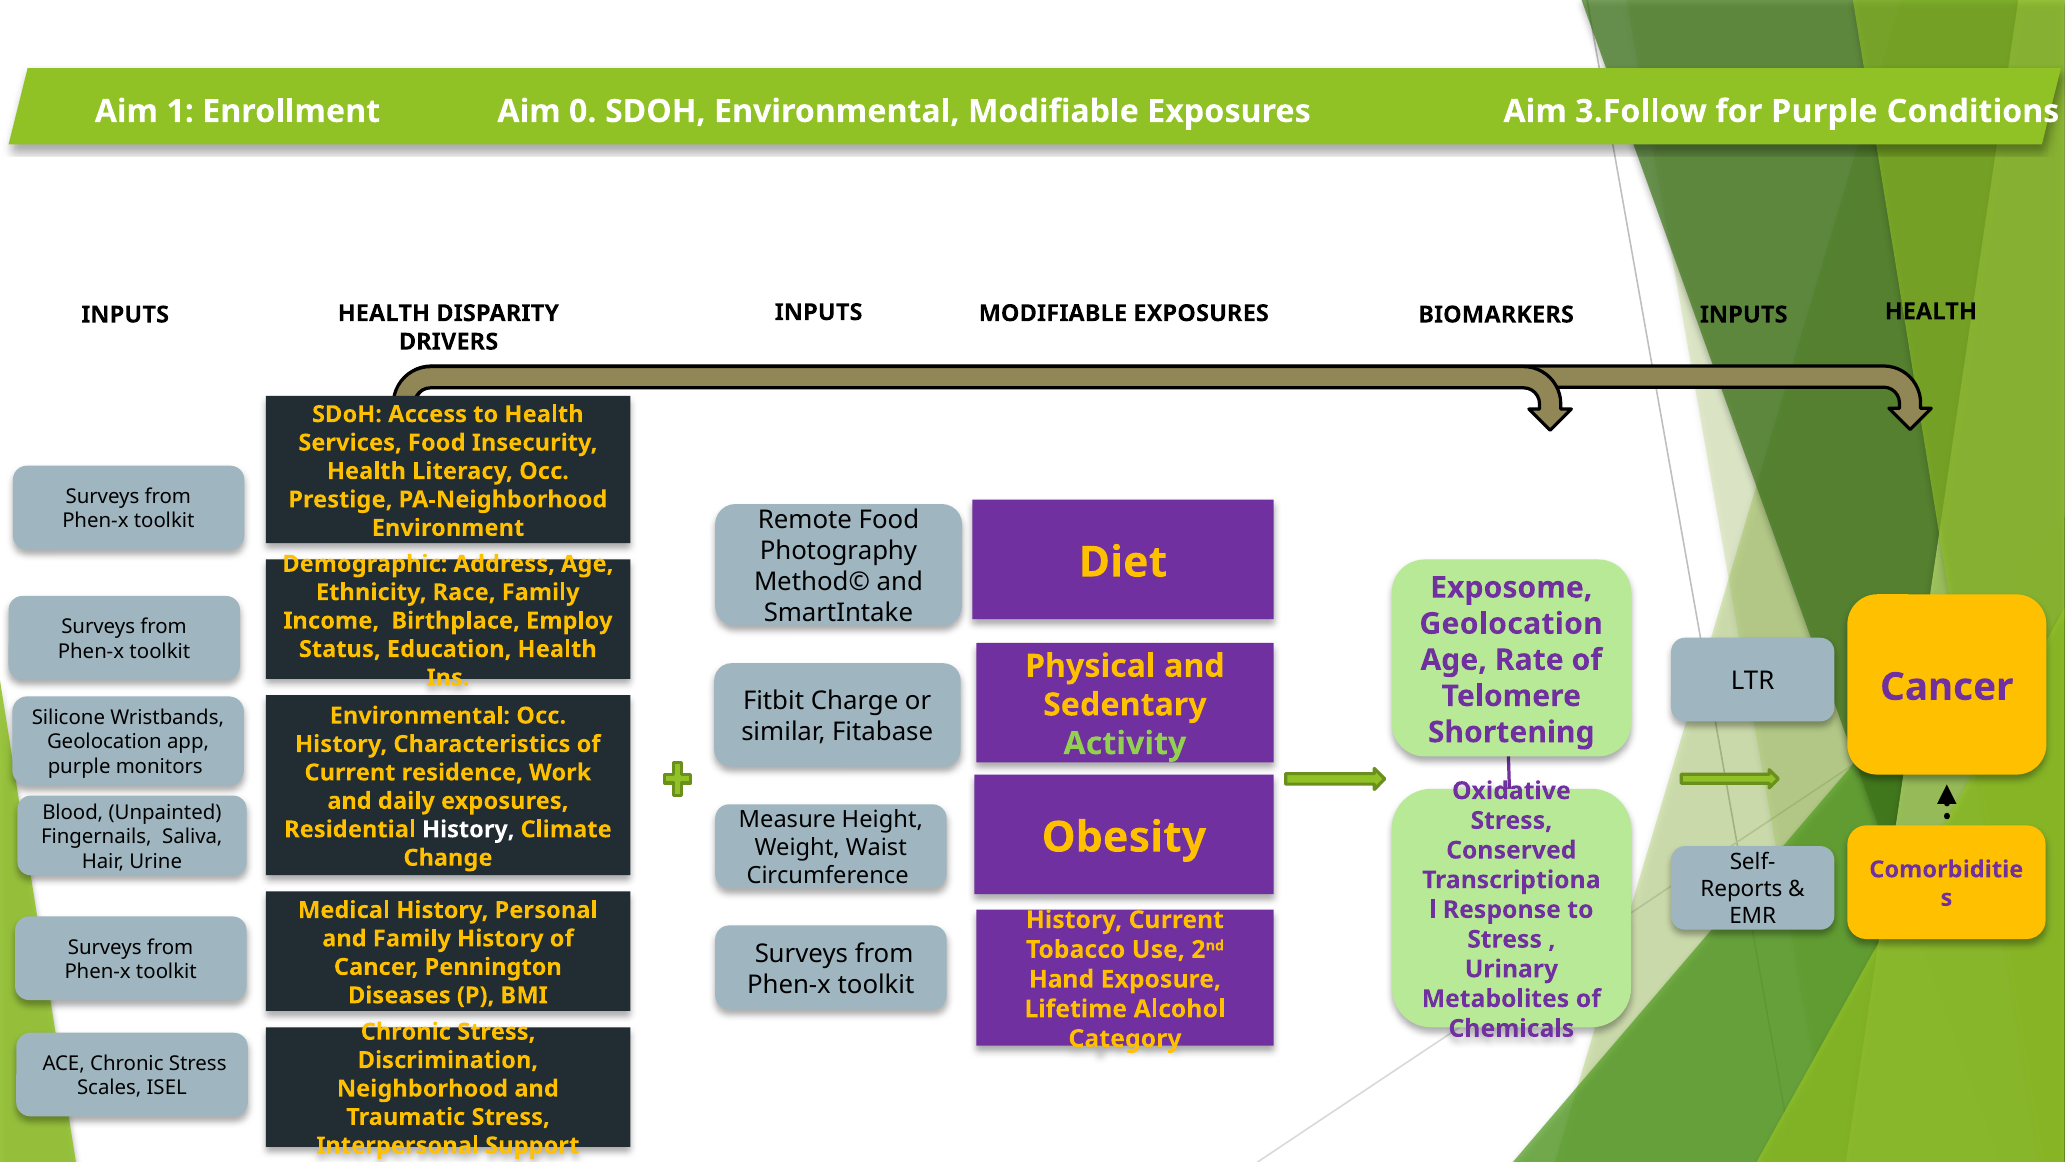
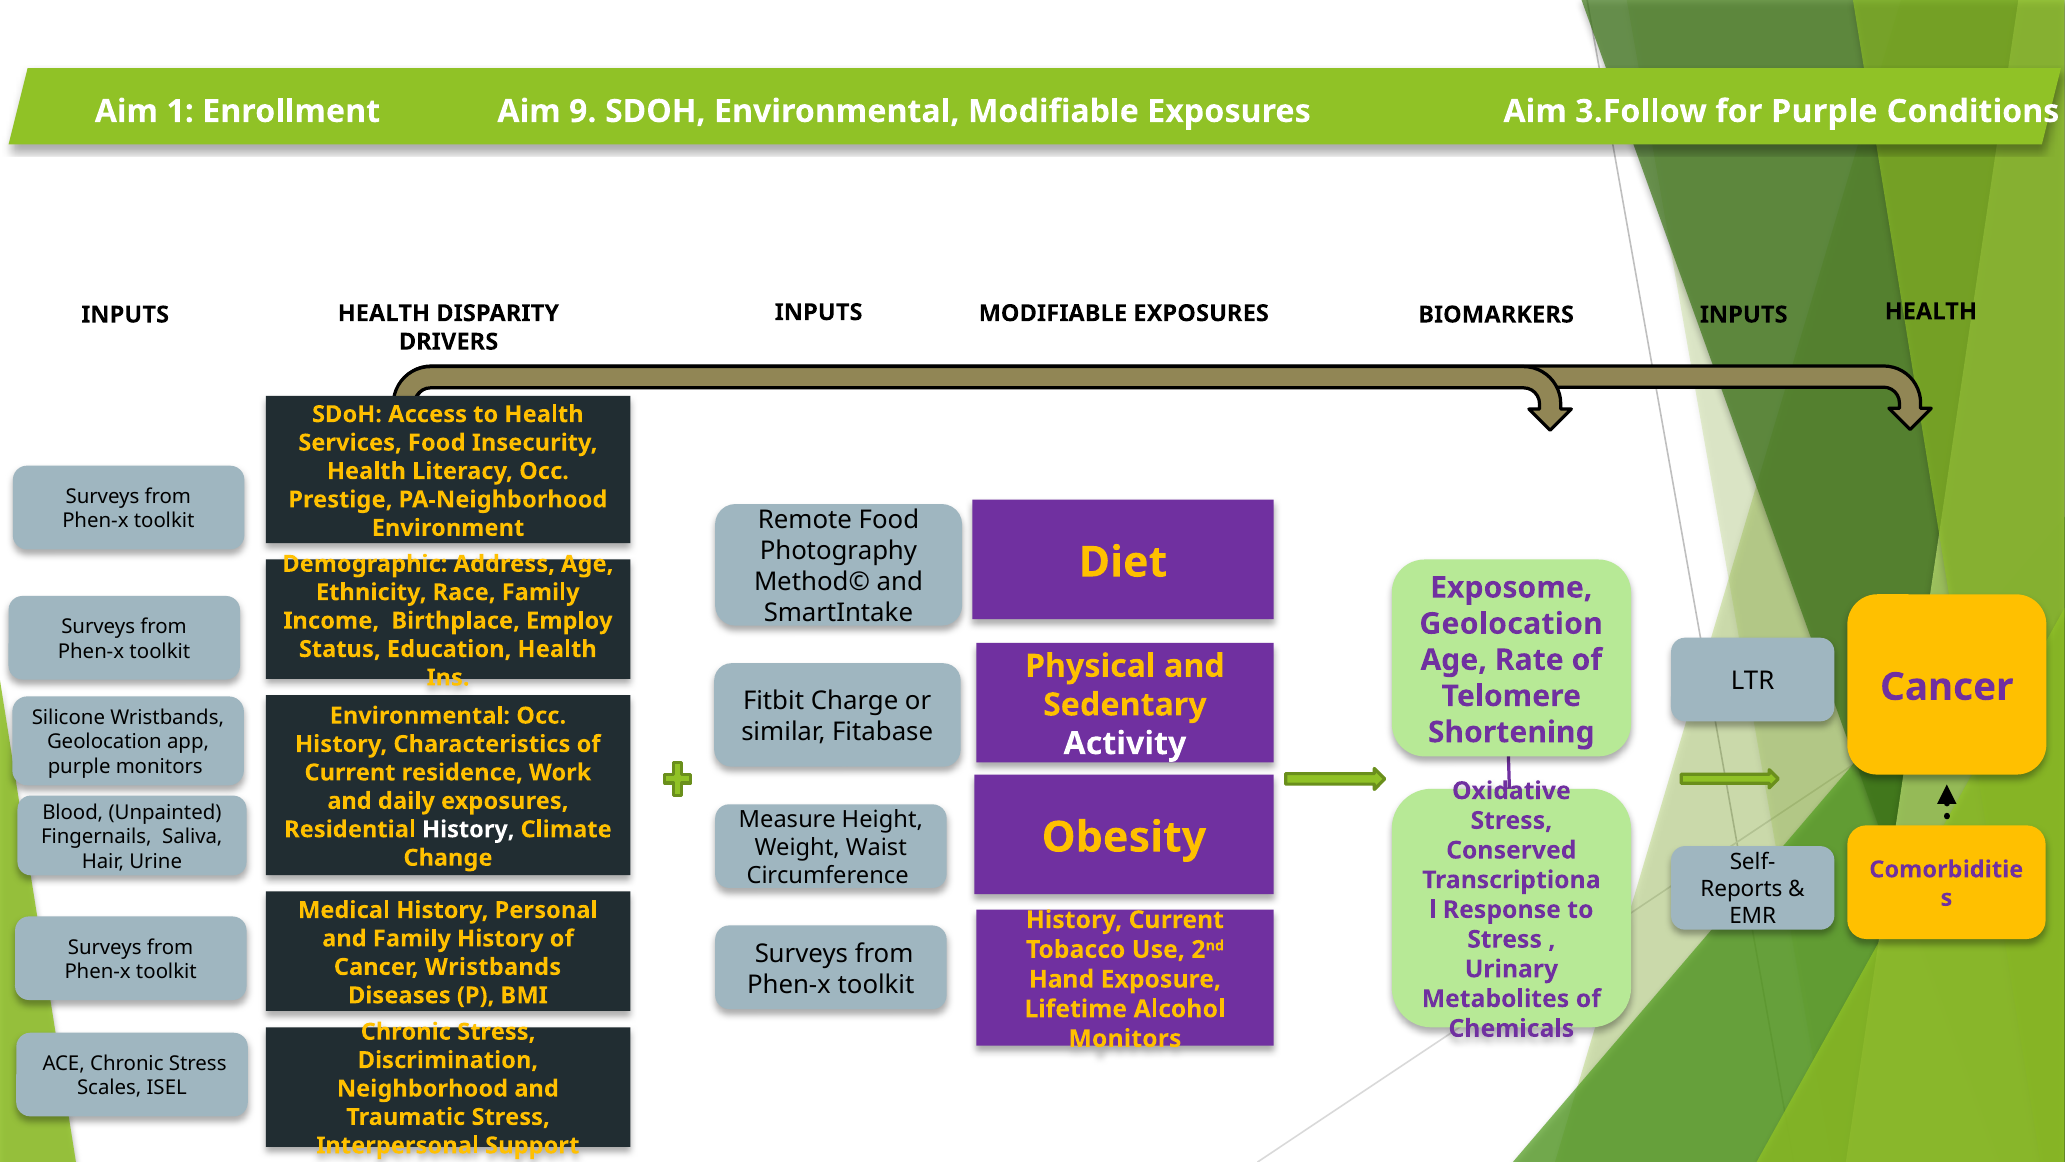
0: 0 -> 9
Activity colour: light green -> white
Cancer Pennington: Pennington -> Wristbands
Category at (1125, 1038): Category -> Monitors
